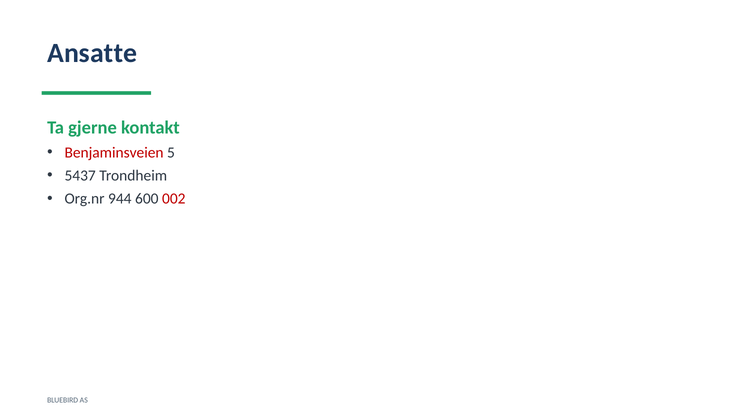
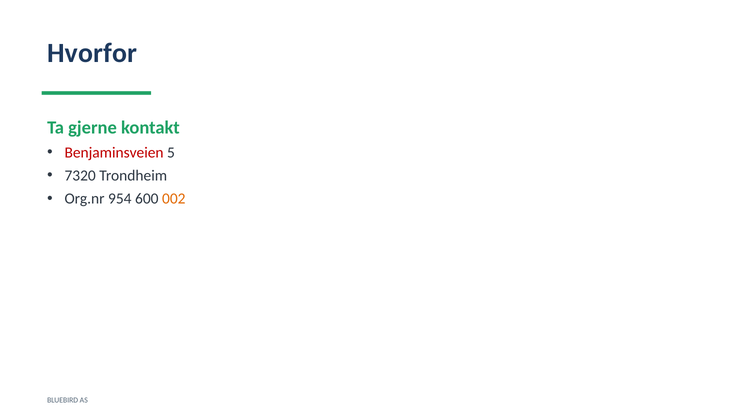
Ansatte: Ansatte -> Hvorfor
5437: 5437 -> 7320
944: 944 -> 954
002 colour: red -> orange
